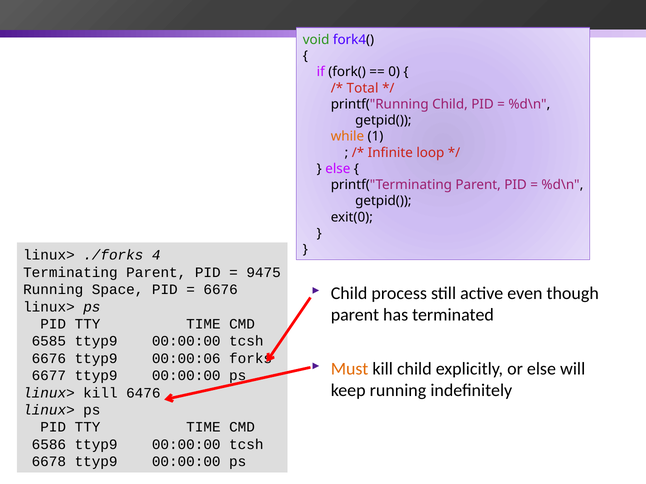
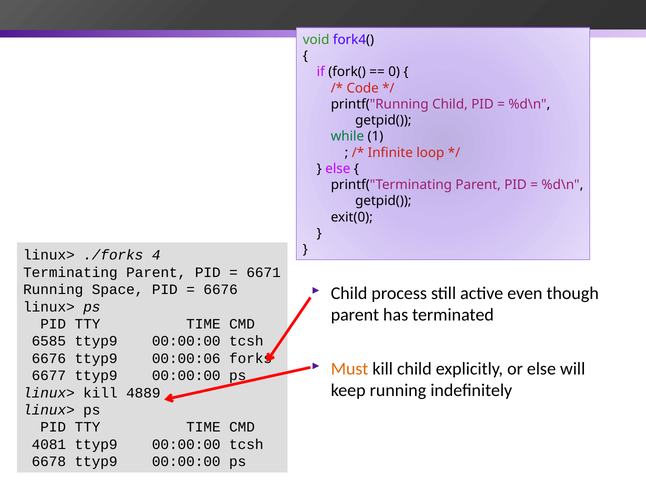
Total: Total -> Code
while colour: orange -> green
9475: 9475 -> 6671
6476: 6476 -> 4889
6586: 6586 -> 4081
